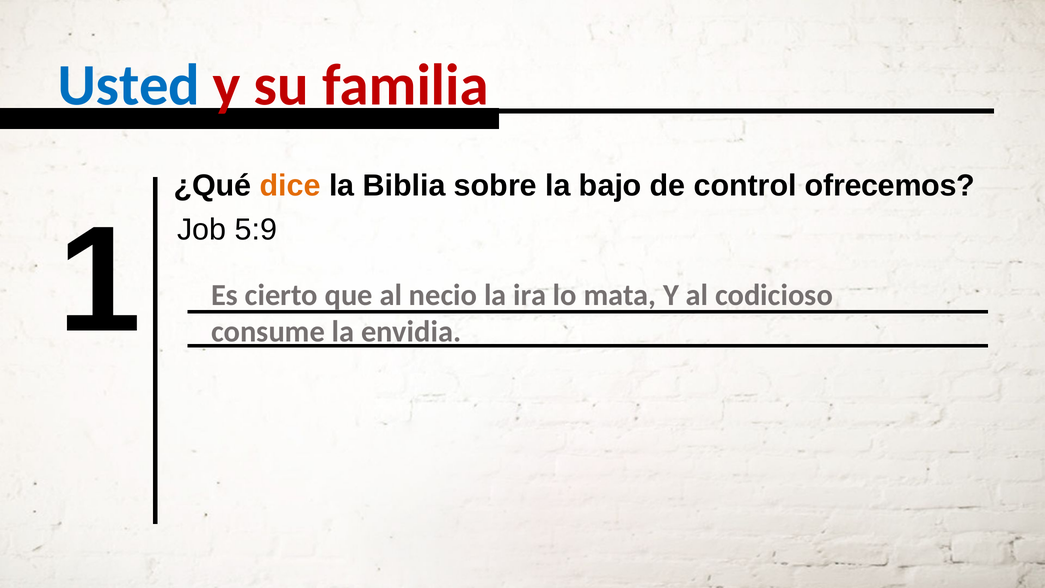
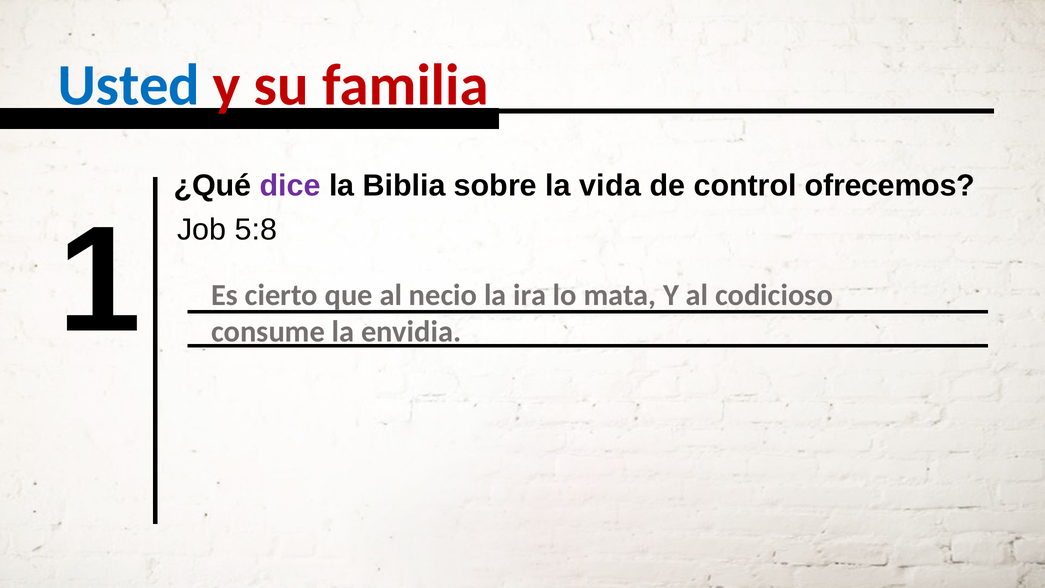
dice colour: orange -> purple
bajo: bajo -> vida
5:9: 5:9 -> 5:8
